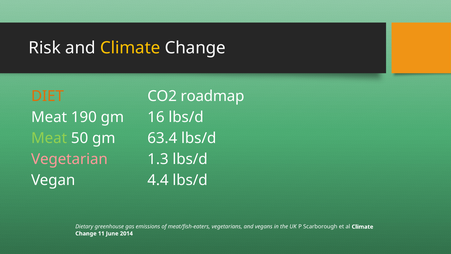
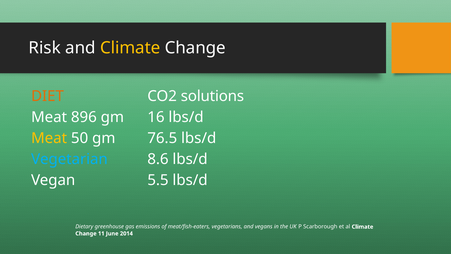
roadmap: roadmap -> solutions
190: 190 -> 896
Meat at (49, 138) colour: light green -> yellow
63.4: 63.4 -> 76.5
Vegetarian colour: pink -> light blue
1.3: 1.3 -> 8.6
4.4: 4.4 -> 5.5
